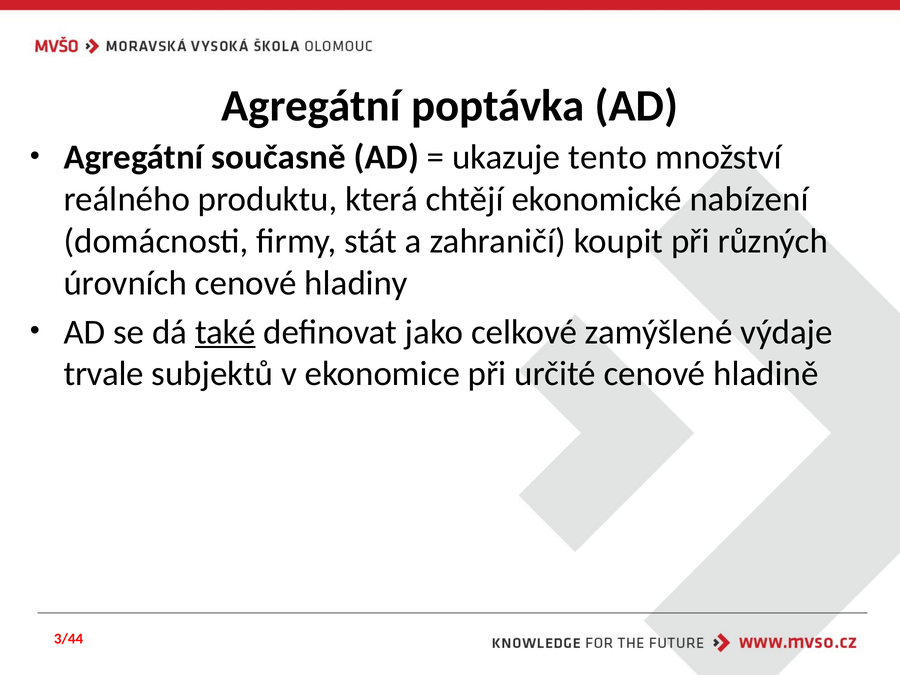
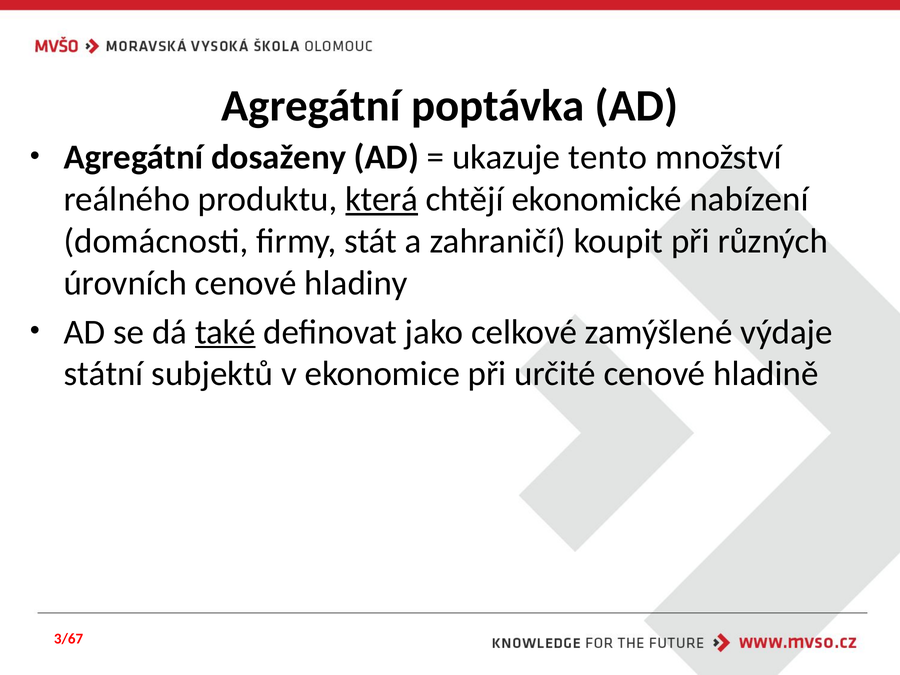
současně: současně -> dosaženy
která underline: none -> present
trvale: trvale -> státní
3/44: 3/44 -> 3/67
